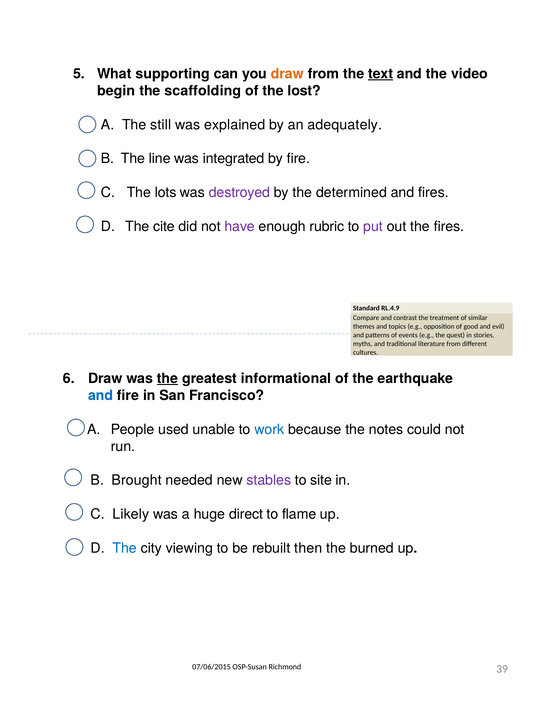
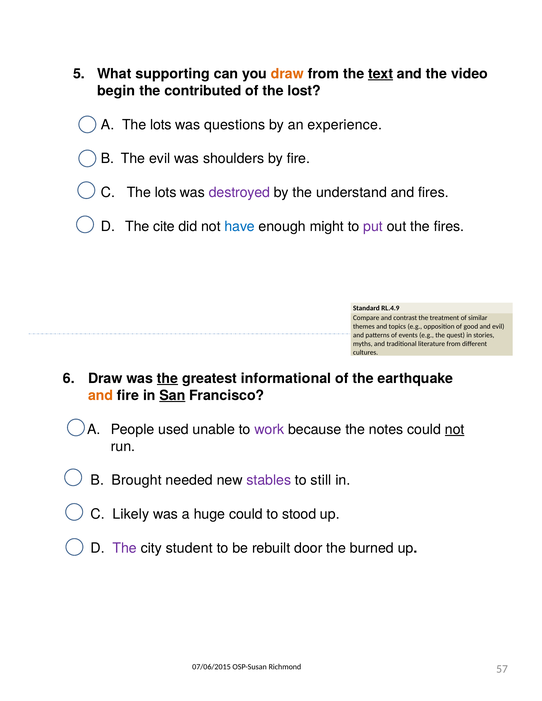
scaffolding: scaffolding -> contributed
A The still: still -> lots
explained: explained -> questions
adequately: adequately -> experience
The line: line -> evil
integrated: integrated -> shoulders
determined: determined -> understand
have colour: purple -> blue
rubric: rubric -> might
and at (101, 396) colour: blue -> orange
San underline: none -> present
work colour: blue -> purple
not at (455, 430) underline: none -> present
site: site -> still
huge direct: direct -> could
flame: flame -> stood
The at (125, 549) colour: blue -> purple
viewing: viewing -> student
then: then -> door
39: 39 -> 57
